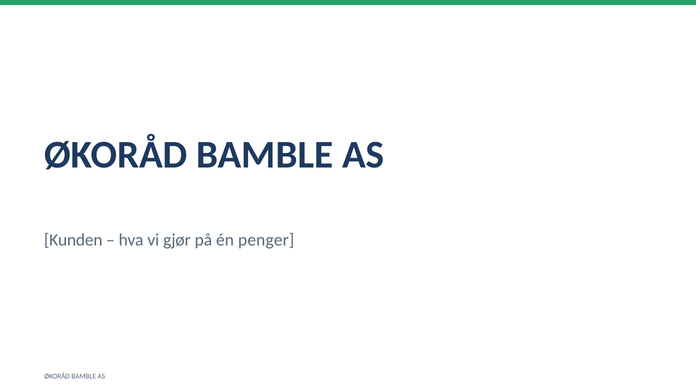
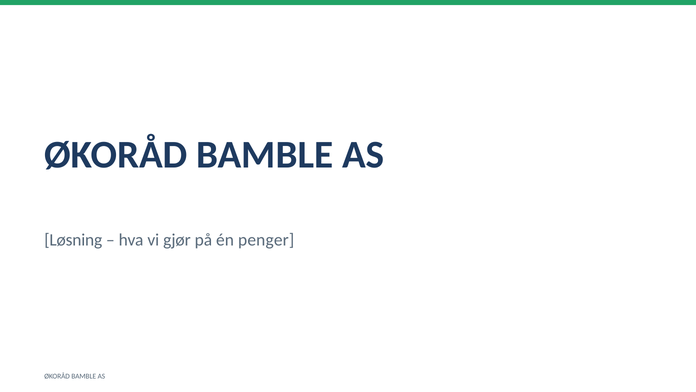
Kunden: Kunden -> Løsning
